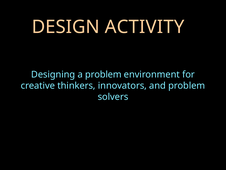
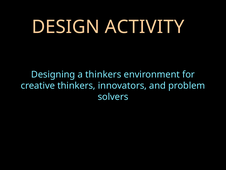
a problem: problem -> thinkers
